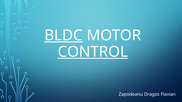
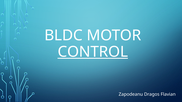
BLDC underline: present -> none
